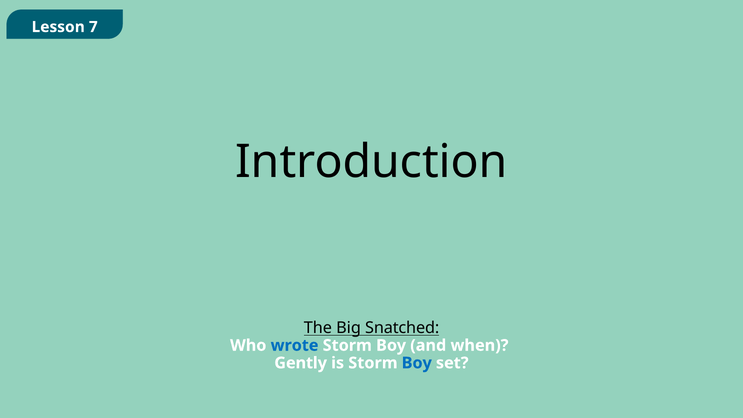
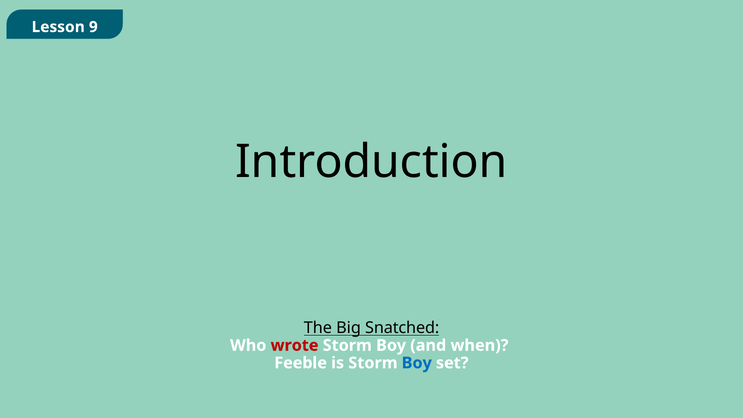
7: 7 -> 9
wrote colour: blue -> red
Gently: Gently -> Feeble
